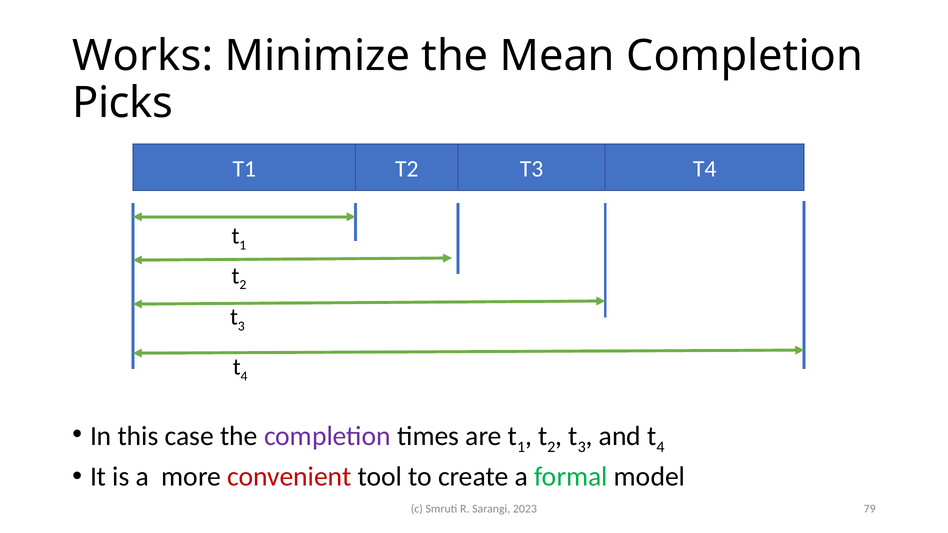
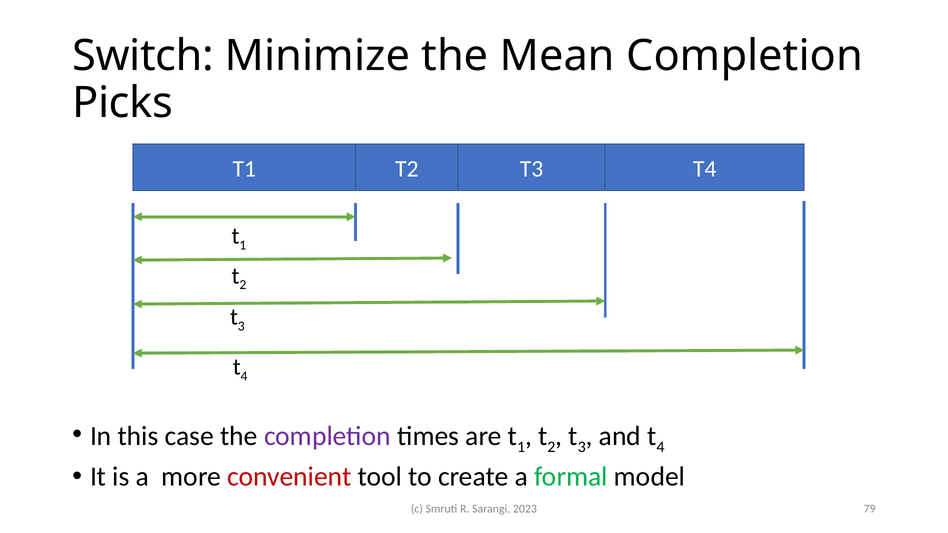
Works: Works -> Switch
